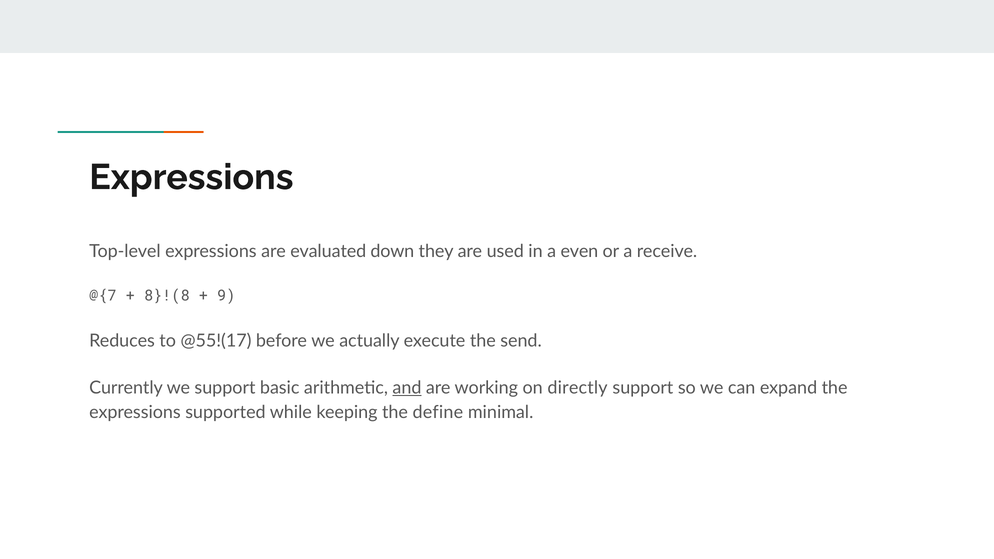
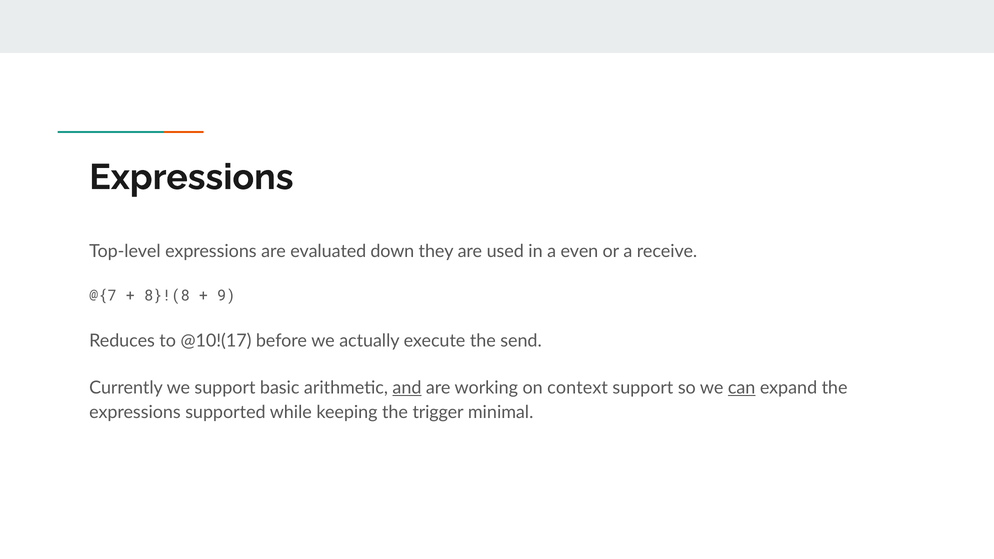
@55!(17: @55!(17 -> @10!(17
directly: directly -> context
can underline: none -> present
define: define -> trigger
